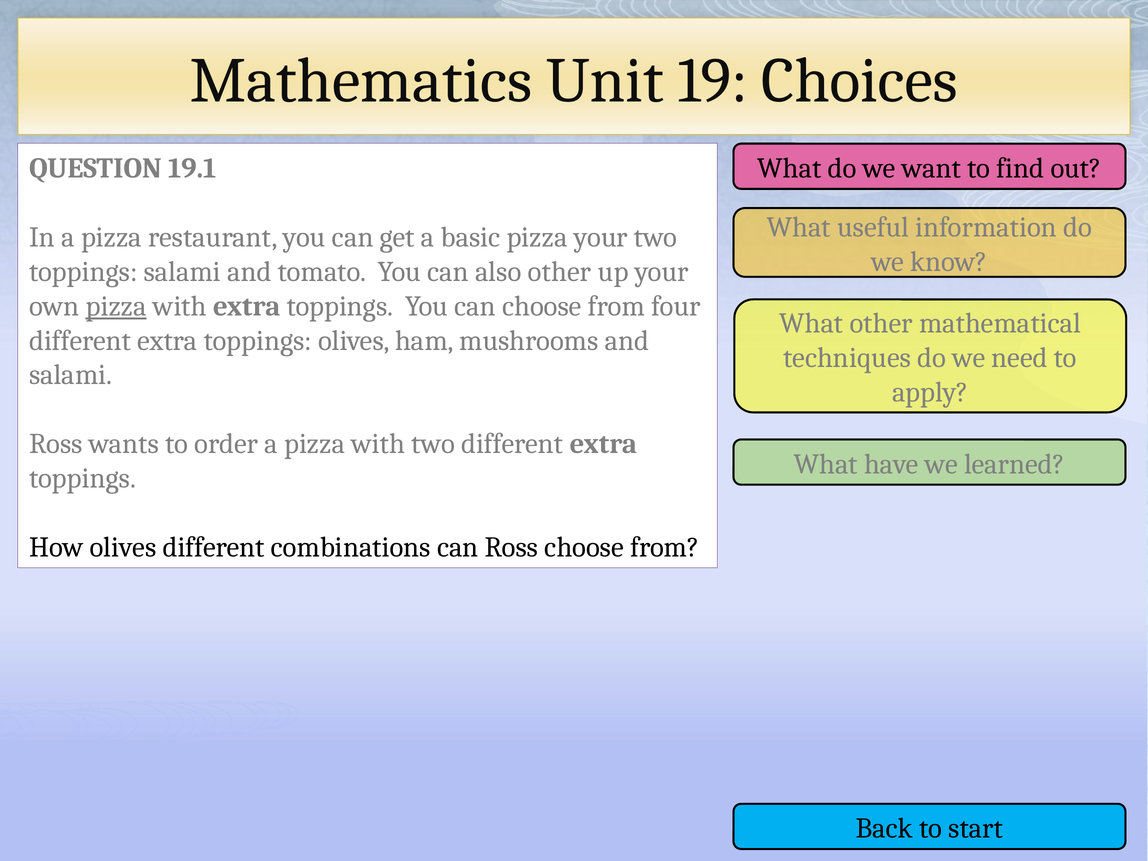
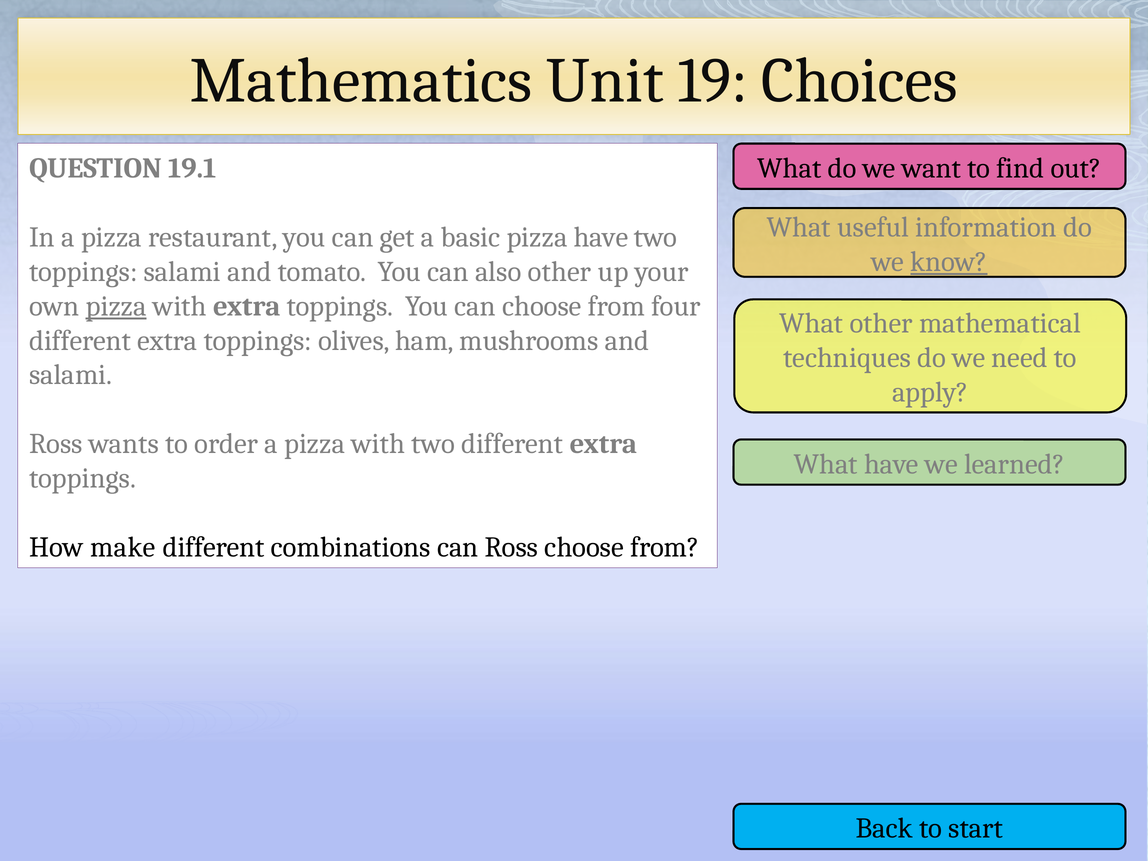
pizza your: your -> have
know underline: none -> present
How olives: olives -> make
